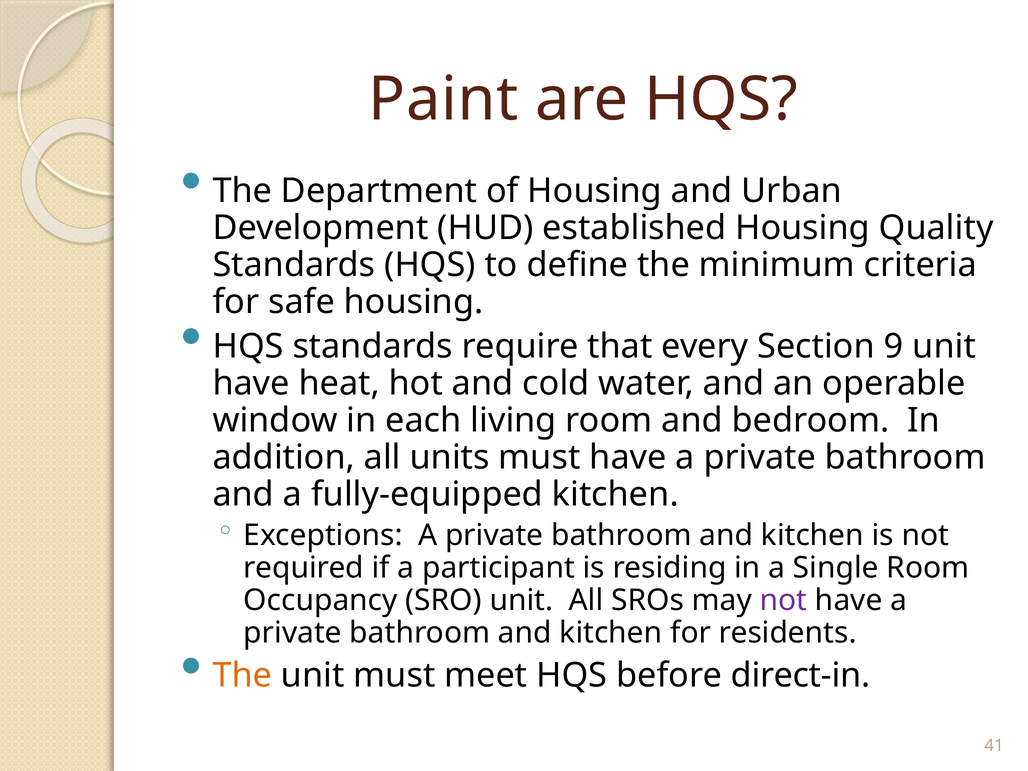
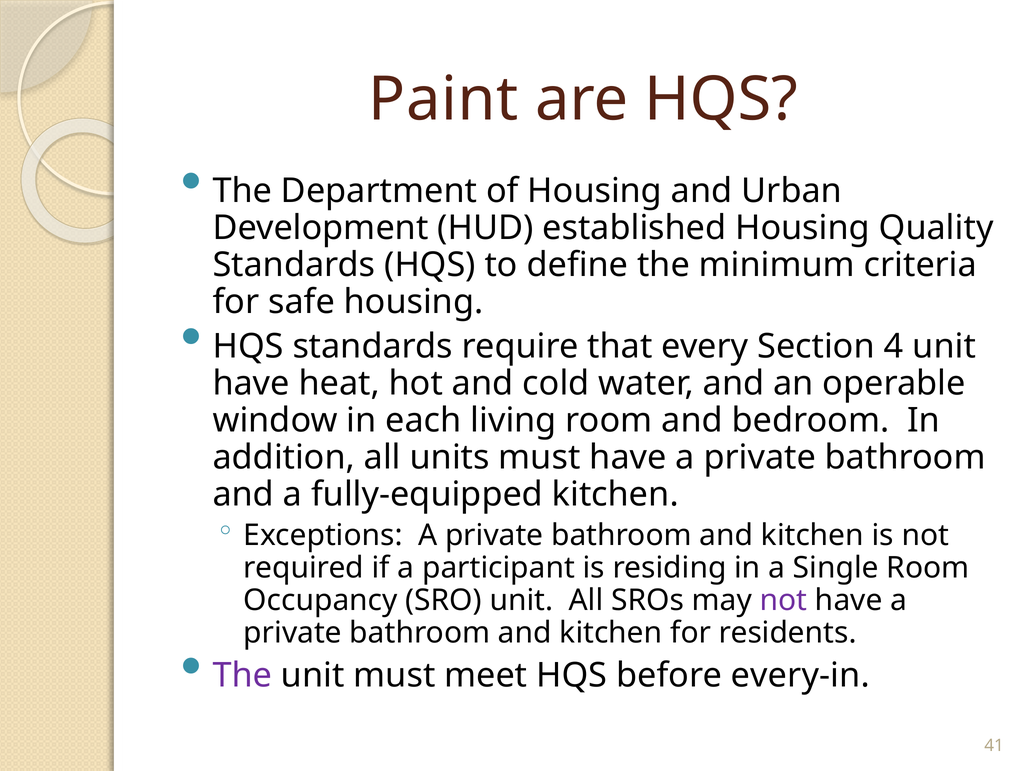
9: 9 -> 4
The at (242, 676) colour: orange -> purple
direct-in: direct-in -> every-in
